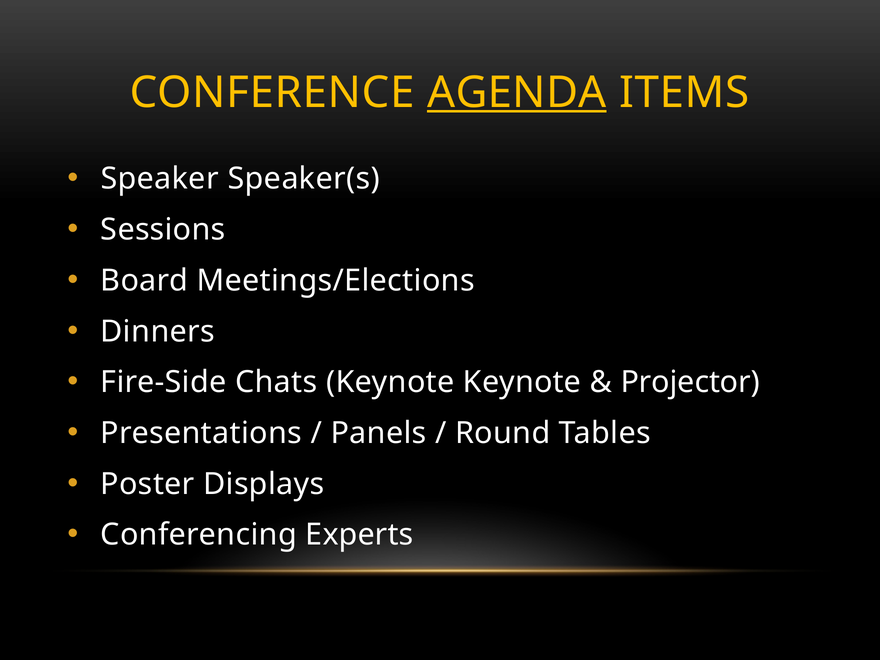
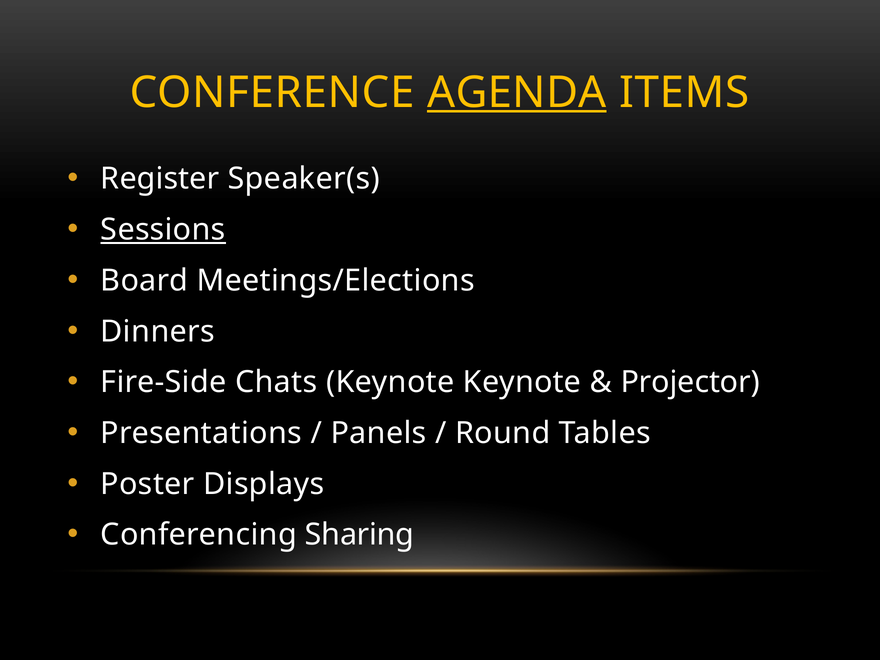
Speaker: Speaker -> Register
Sessions underline: none -> present
Experts: Experts -> Sharing
